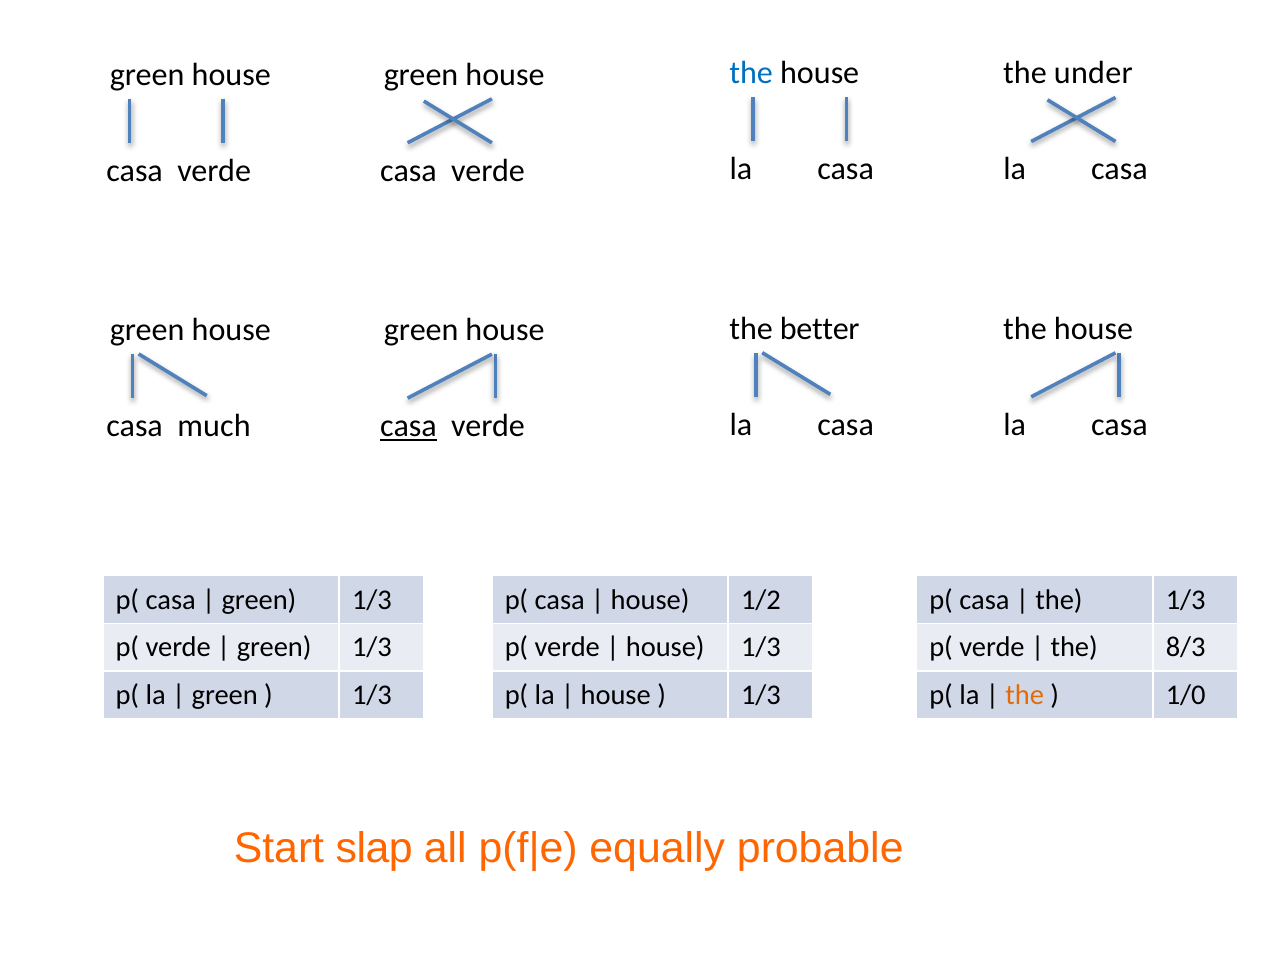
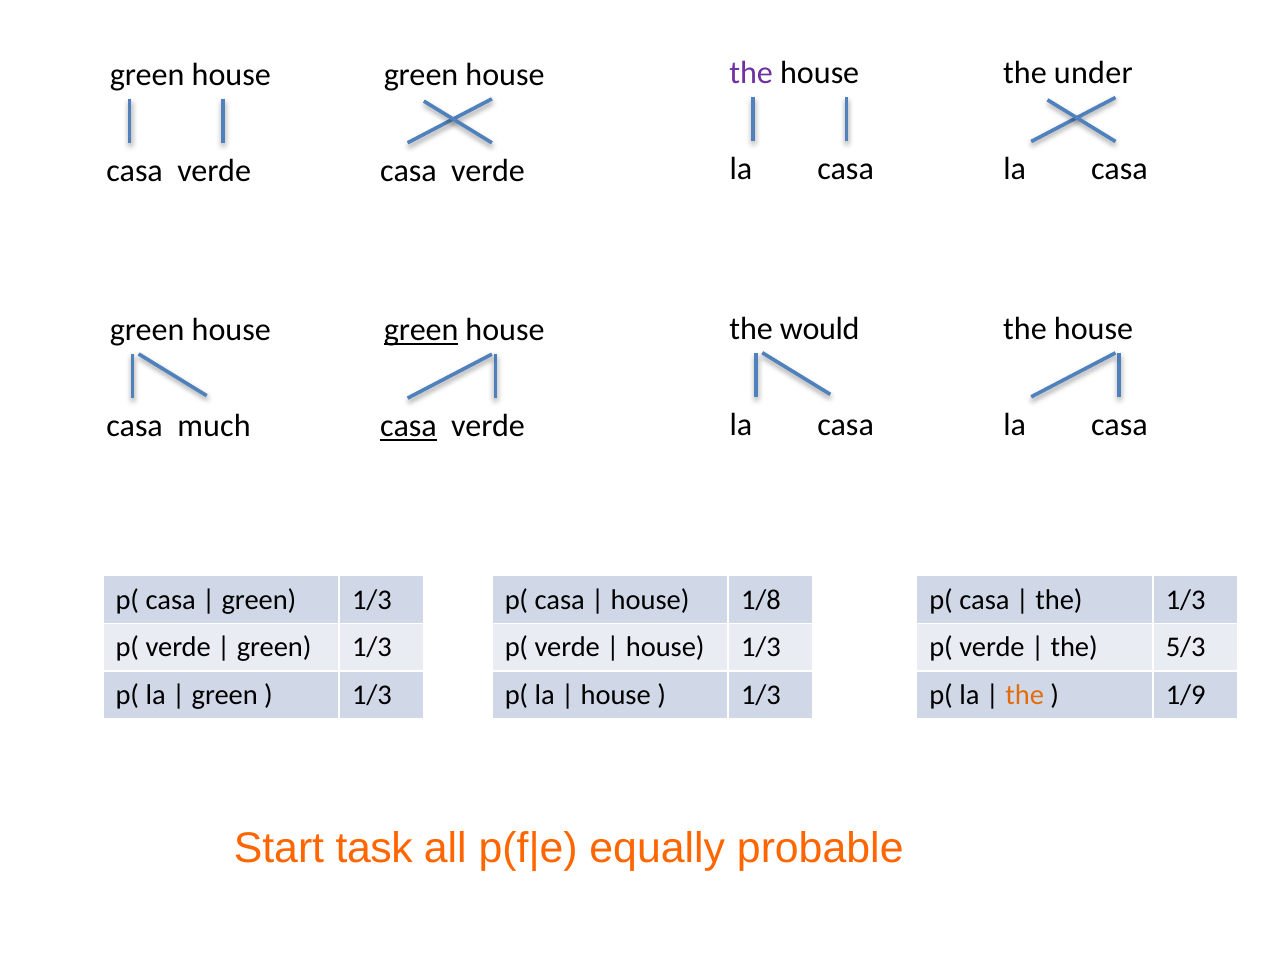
the at (751, 73) colour: blue -> purple
better: better -> would
green at (421, 330) underline: none -> present
1/2: 1/2 -> 1/8
8/3: 8/3 -> 5/3
1/0: 1/0 -> 1/9
slap: slap -> task
